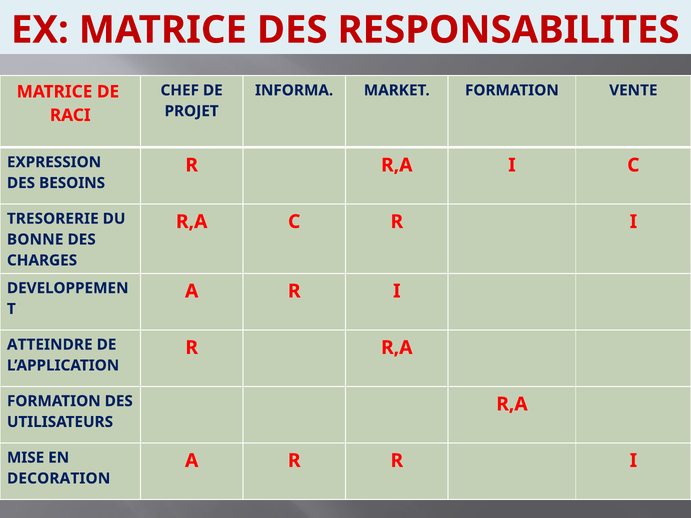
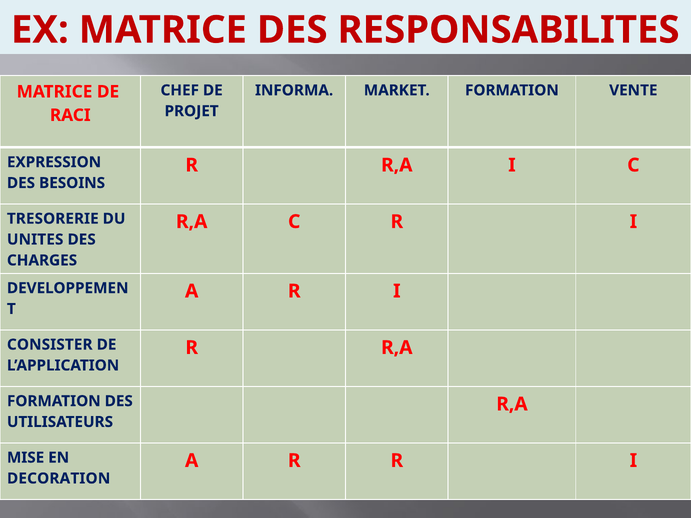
BONNE: BONNE -> UNITES
ATTEINDRE: ATTEINDRE -> CONSISTER
